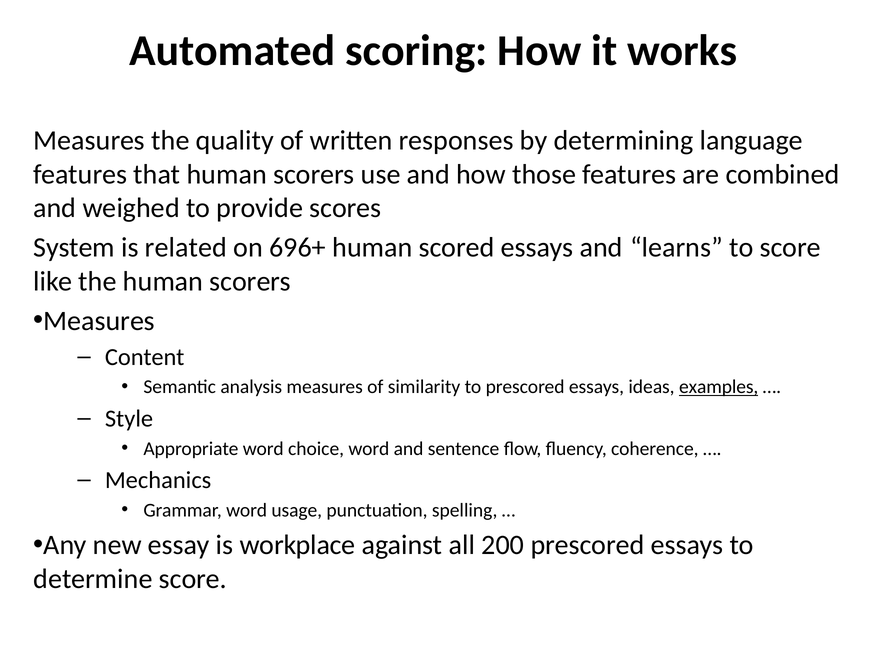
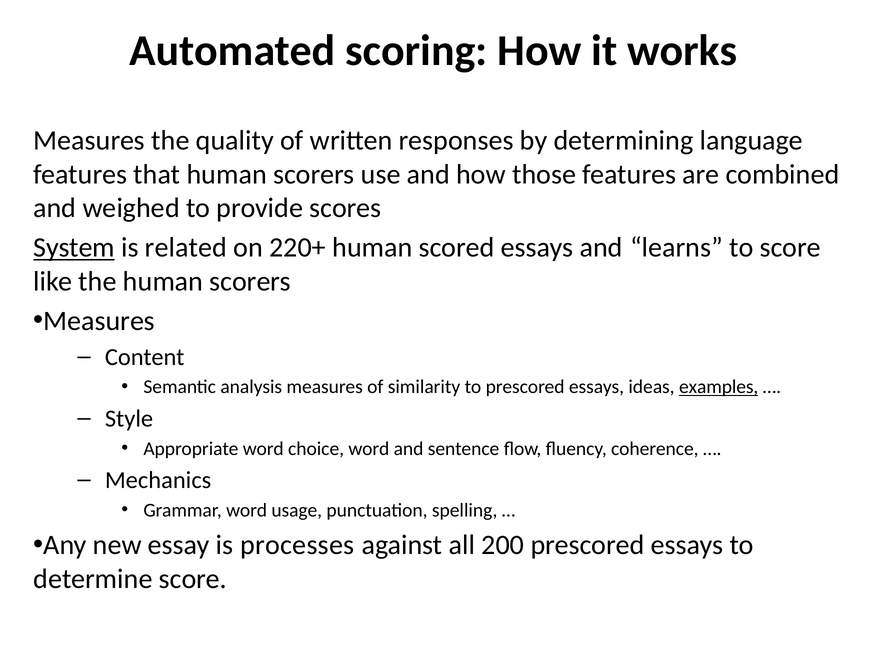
System underline: none -> present
696+: 696+ -> 220+
workplace: workplace -> processes
